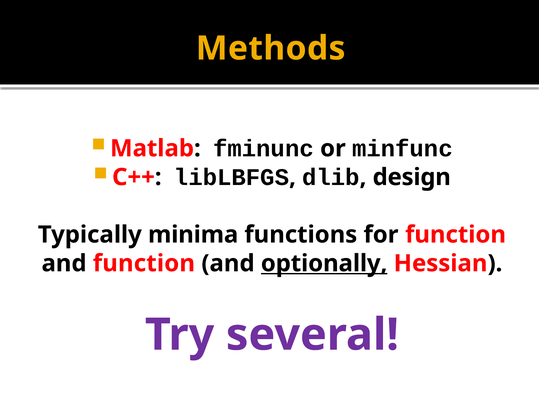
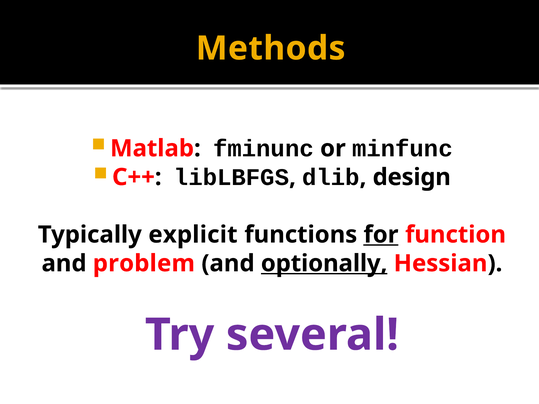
minima: minima -> explicit
for underline: none -> present
and function: function -> problem
